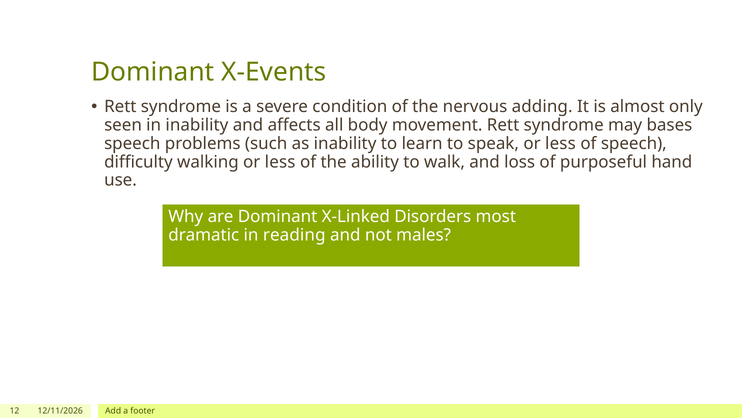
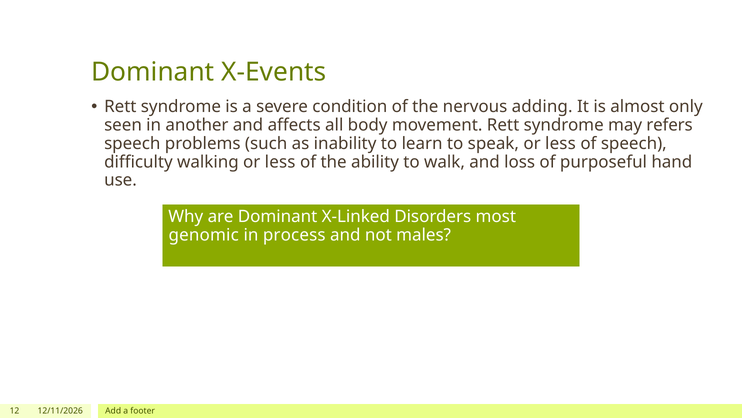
in inability: inability -> another
bases: bases -> refers
dramatic: dramatic -> genomic
reading: reading -> process
